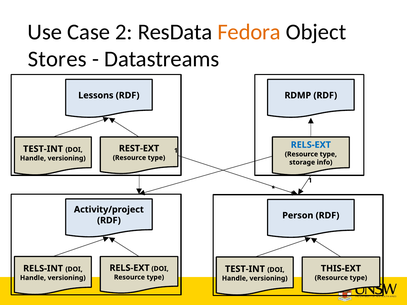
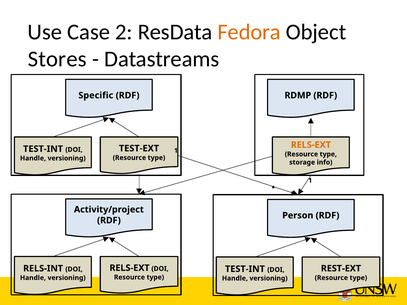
Lessons: Lessons -> Specific
RELS-EXT at (311, 145) colour: blue -> orange
REST-EXT: REST-EXT -> TEST-EXT
THIS-EXT: THIS-EXT -> REST-EXT
